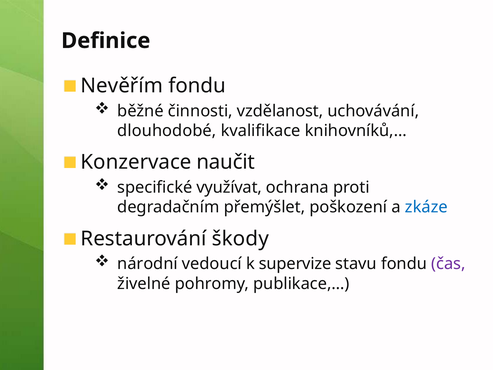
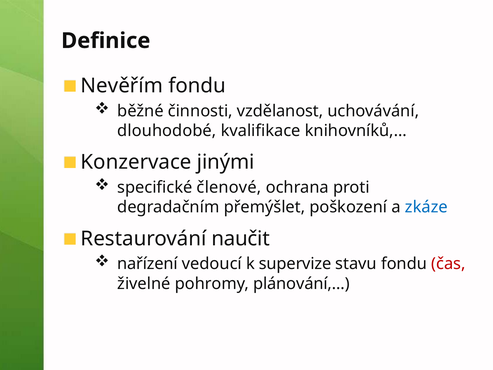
naučit: naučit -> jinými
využívat: využívat -> členové
škody: škody -> naučit
národní: národní -> nařízení
čas colour: purple -> red
publikace,…: publikace,… -> plánování,…
